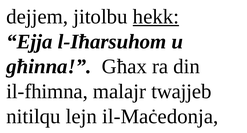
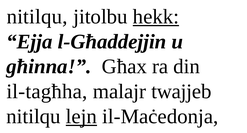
dejjem at (37, 17): dejjem -> nitilqu
l-Iħarsuhom: l-Iħarsuhom -> l-Għaddejjin
il-fhimna: il-fhimna -> il-tagħha
lejn underline: none -> present
